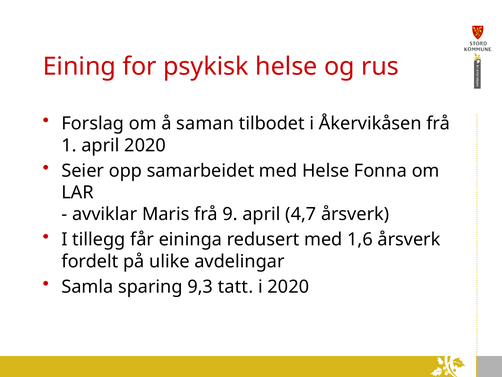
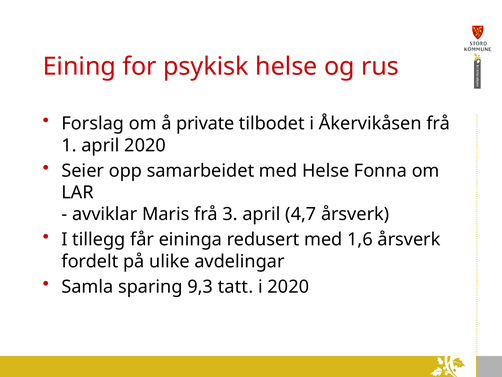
saman: saman -> private
9: 9 -> 3
